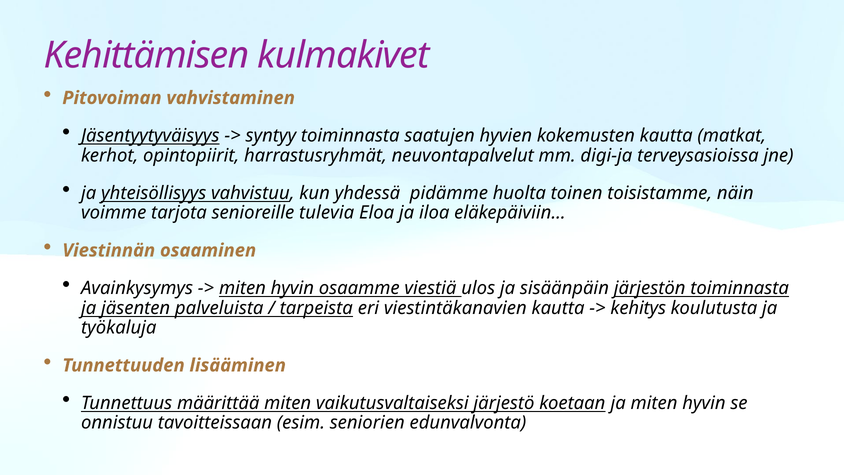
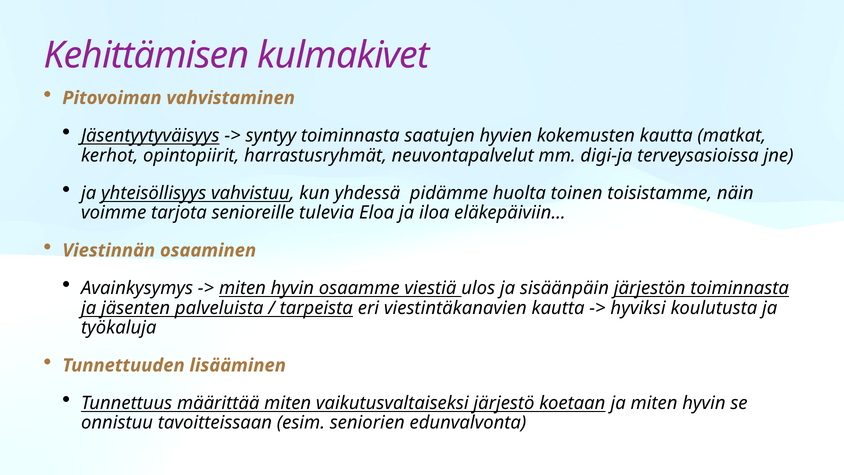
kehitys: kehitys -> hyviksi
